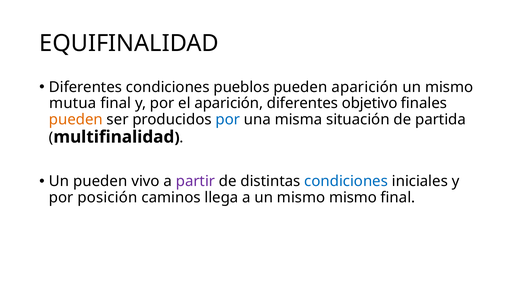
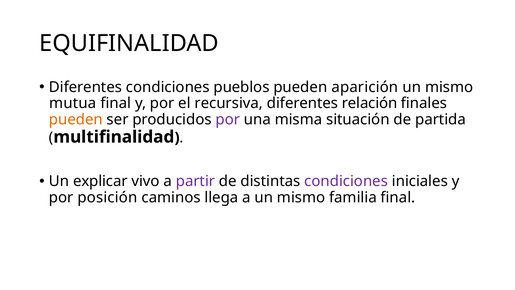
el aparición: aparición -> recursiva
objetivo: objetivo -> relación
por at (228, 119) colour: blue -> purple
Un pueden: pueden -> explicar
condiciones at (346, 181) colour: blue -> purple
mismo mismo: mismo -> familia
